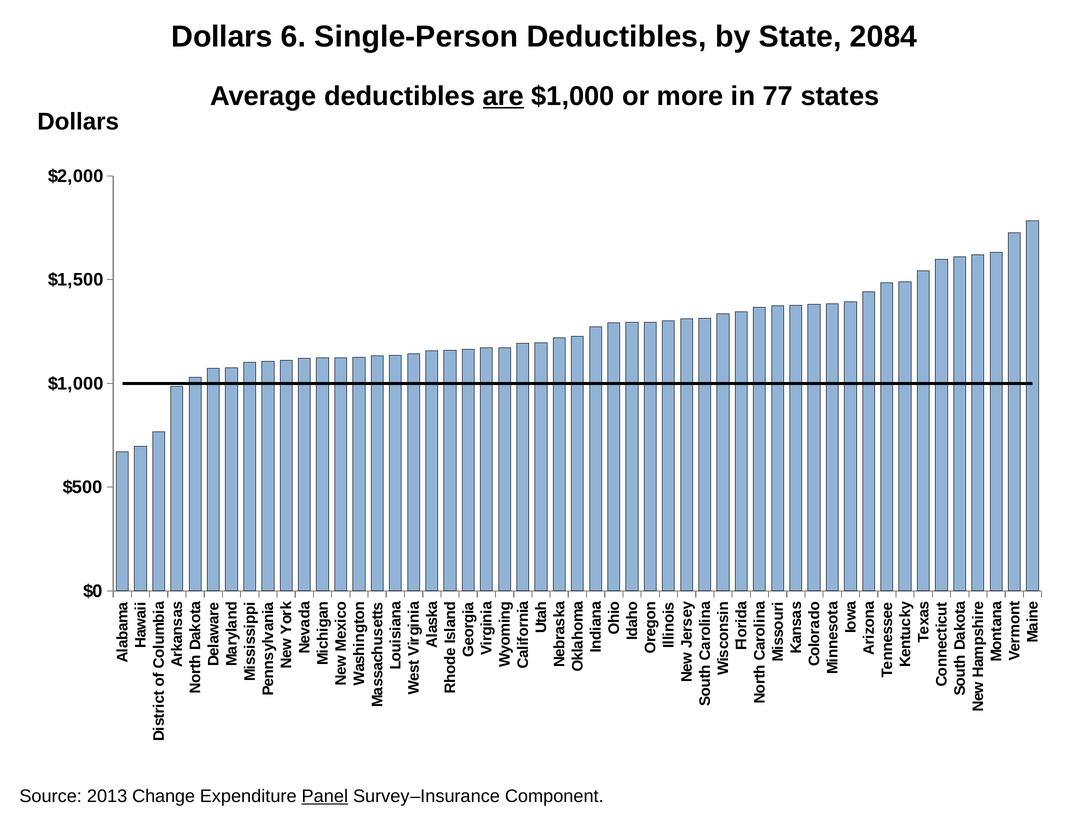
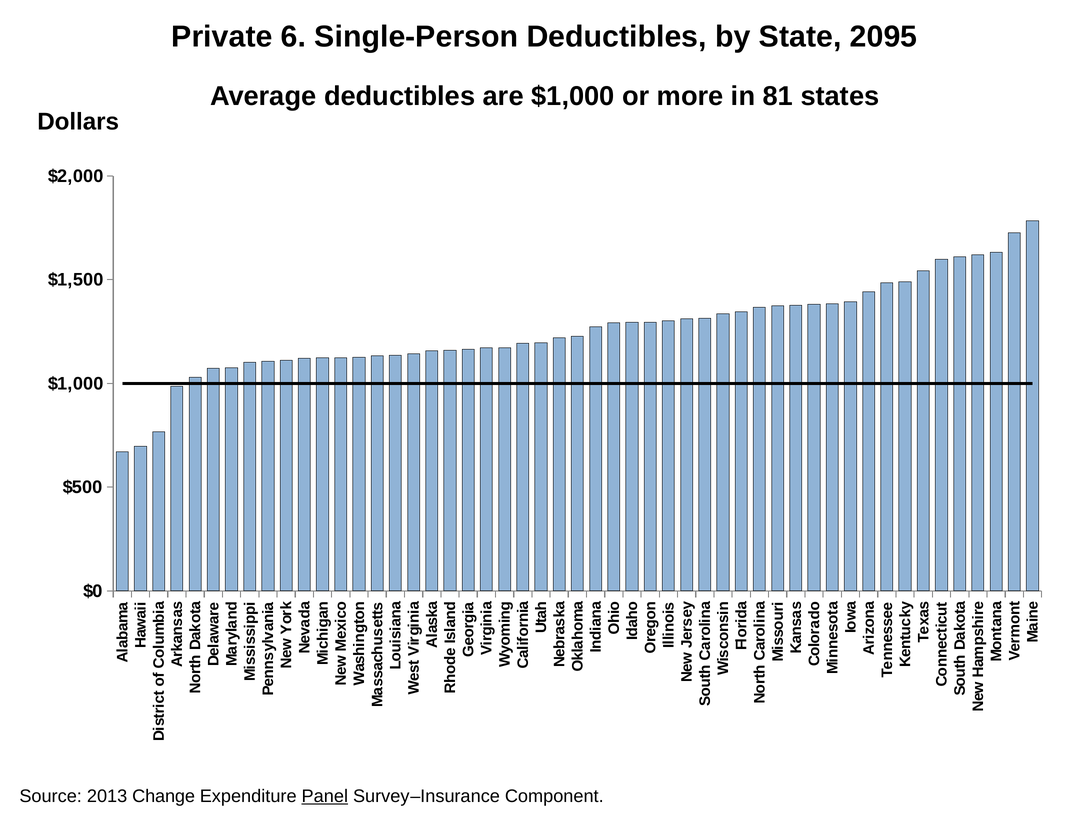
Dollars at (222, 37): Dollars -> Private
2084: 2084 -> 2095
are underline: present -> none
77: 77 -> 81
